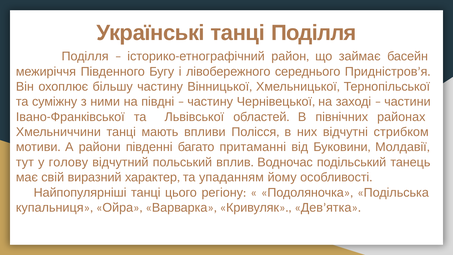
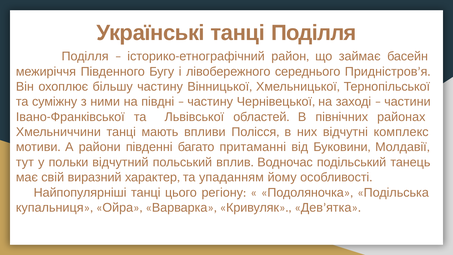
стрибком: стрибком -> комплекс
голову: голову -> польки
